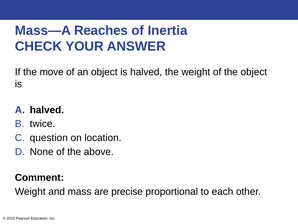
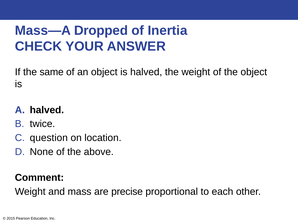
Reaches: Reaches -> Dropped
move: move -> same
